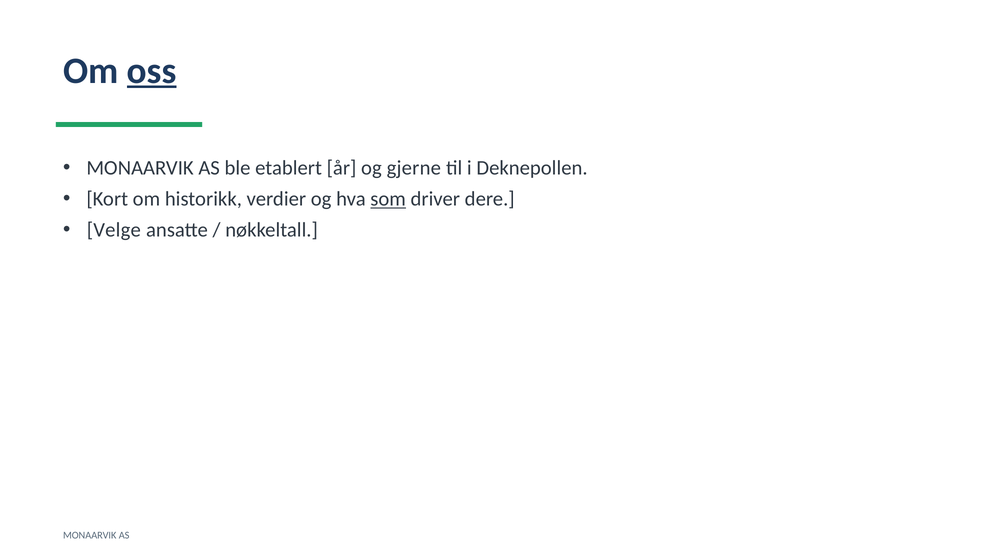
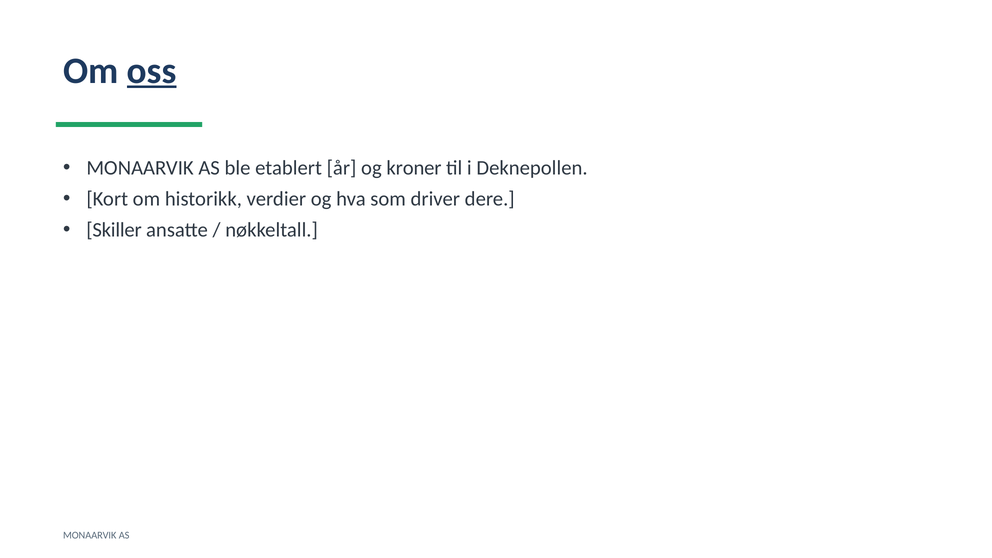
gjerne: gjerne -> kroner
som underline: present -> none
Velge: Velge -> Skiller
